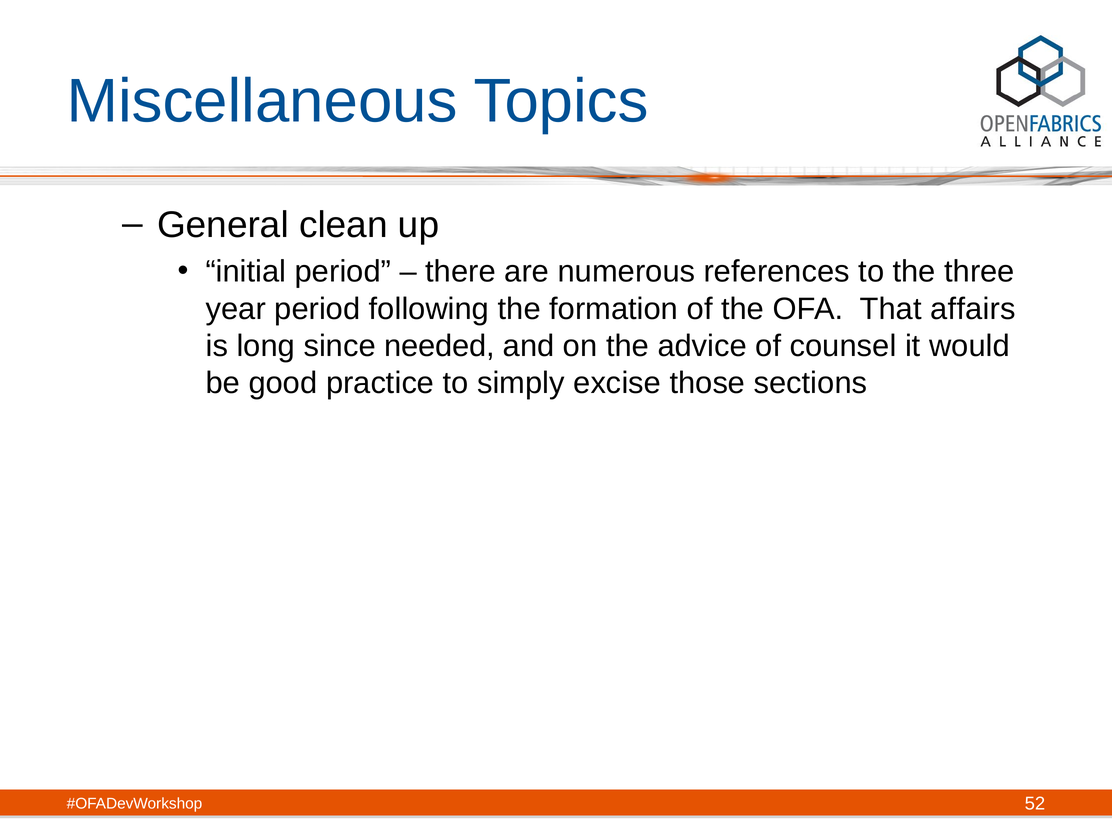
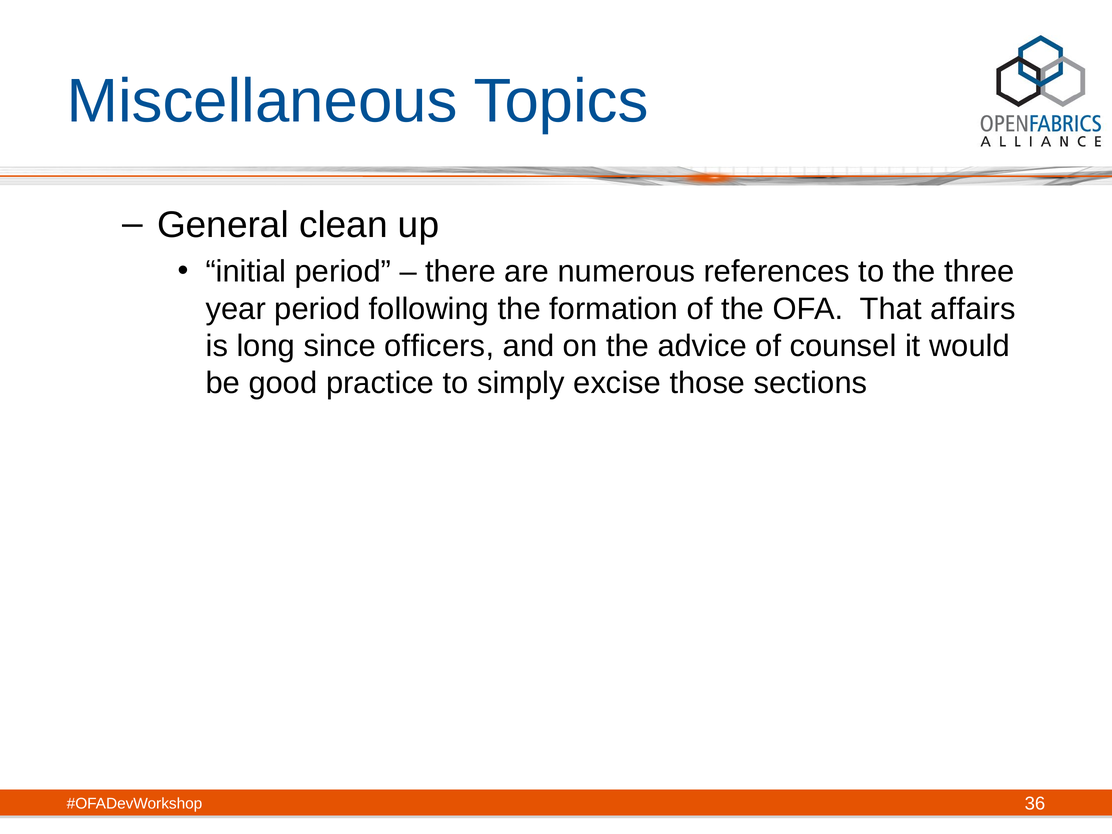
needed: needed -> officers
52: 52 -> 36
